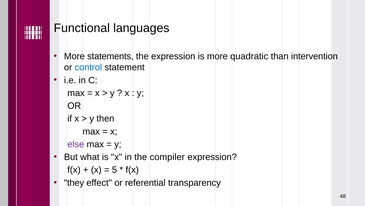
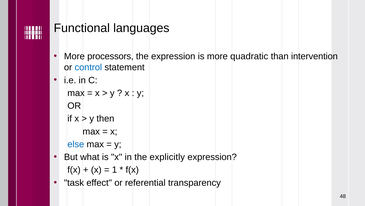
statements: statements -> processors
else colour: purple -> blue
compiler: compiler -> explicitly
5: 5 -> 1
they: they -> task
